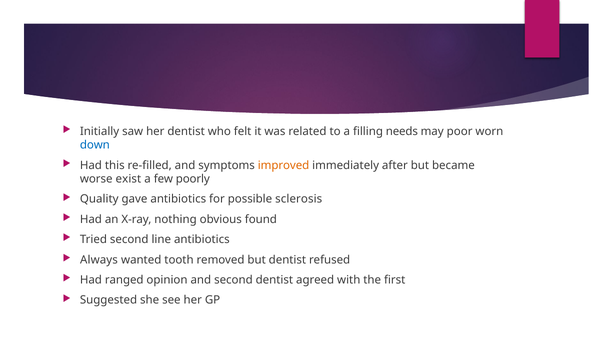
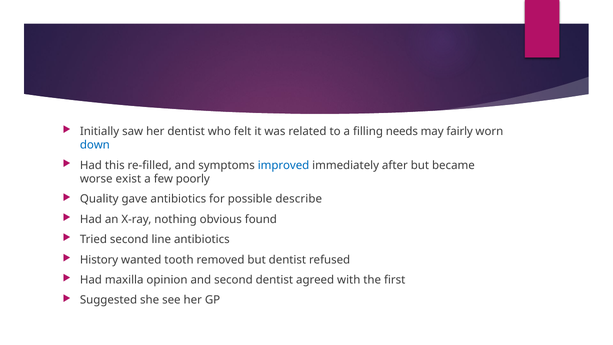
poor: poor -> fairly
improved colour: orange -> blue
sclerosis: sclerosis -> describe
Always: Always -> History
ranged: ranged -> maxilla
